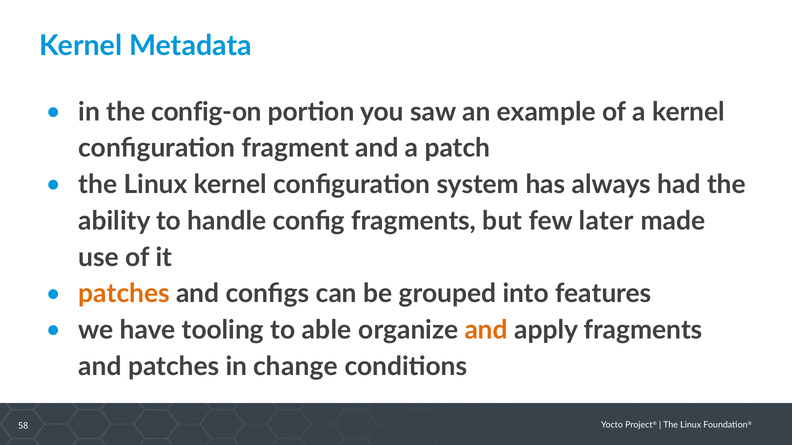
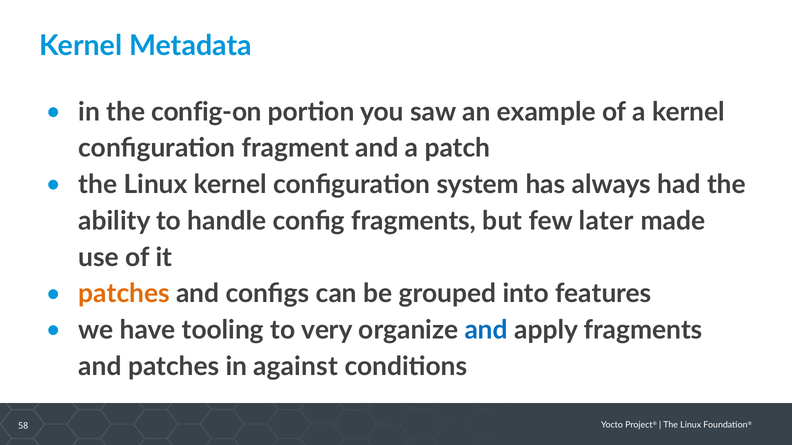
able: able -> very
and at (486, 331) colour: orange -> blue
change: change -> against
